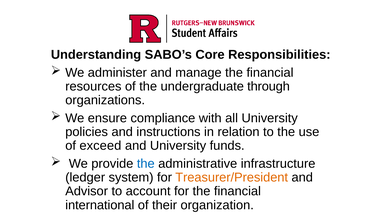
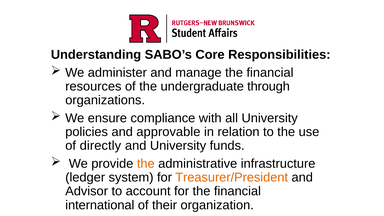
instructions: instructions -> approvable
exceed: exceed -> directly
the at (146, 164) colour: blue -> orange
